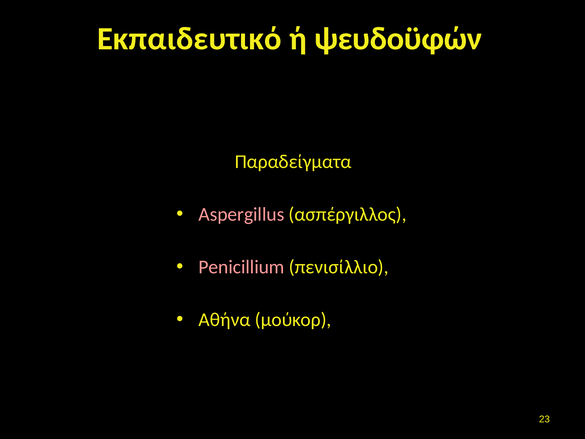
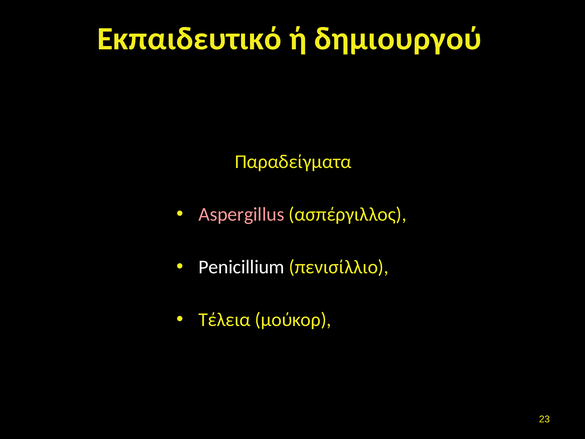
ψευδοϋφών: ψευδοϋφών -> δημιουργού
Penicillium colour: pink -> white
Αθήνα: Αθήνα -> Τέλεια
